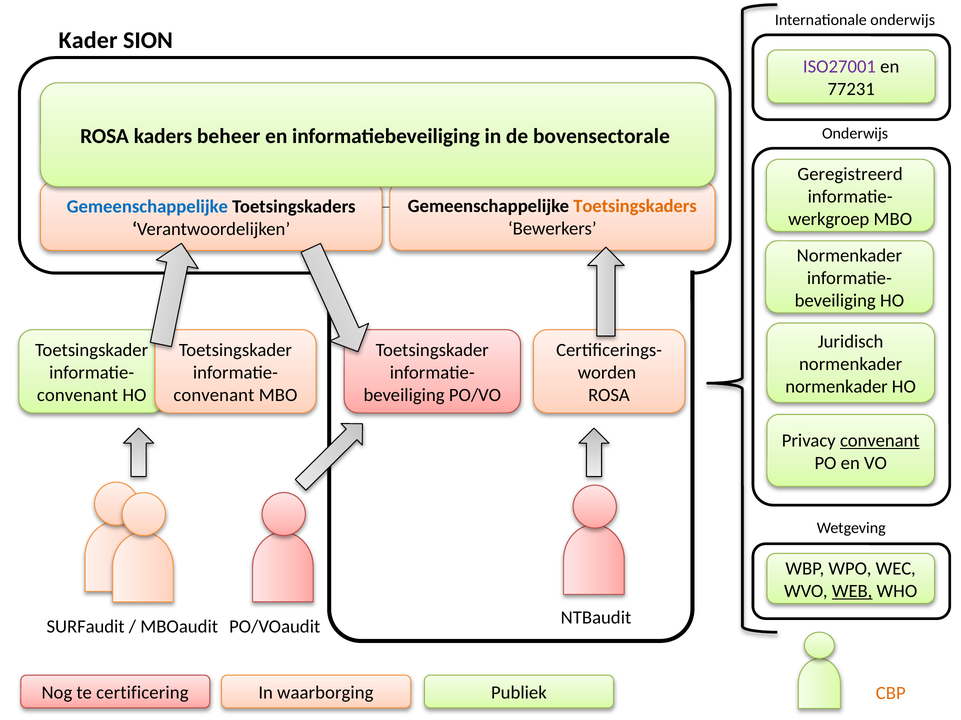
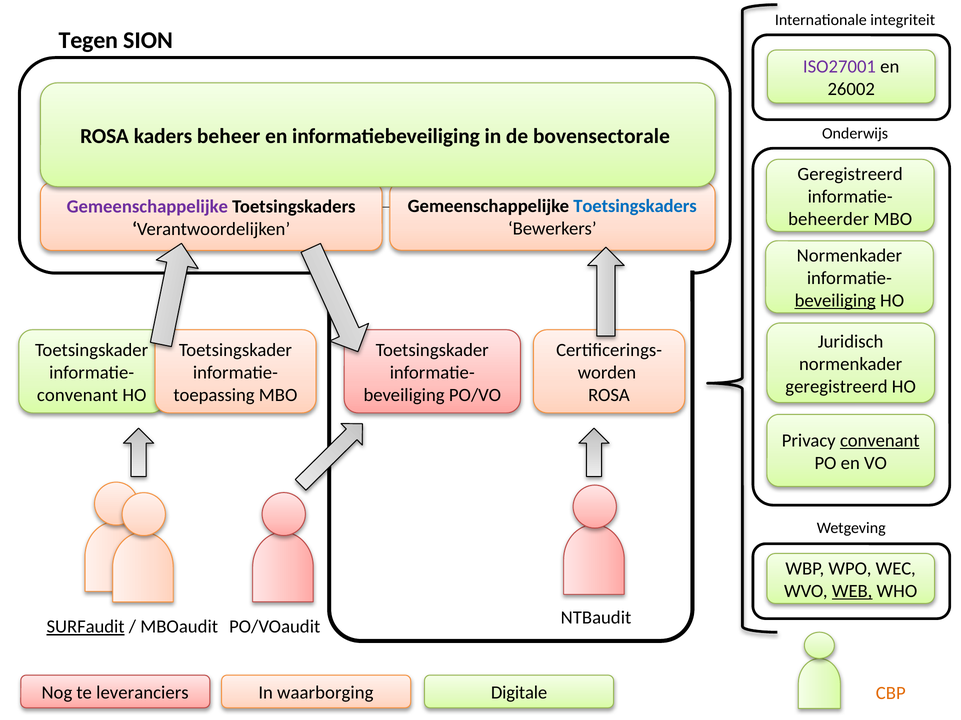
Internationale onderwijs: onderwijs -> integriteit
Kader: Kader -> Tegen
77231: 77231 -> 26002
Toetsingskaders at (635, 207) colour: orange -> blue
Gemeenschappelijke at (147, 207) colour: blue -> purple
werkgroep: werkgroep -> beheerder
beveiliging at (835, 301) underline: none -> present
normenkader at (837, 387): normenkader -> geregistreerd
convenant at (214, 395): convenant -> toepassing
SURFaudit underline: none -> present
certificering: certificering -> leveranciers
Publiek: Publiek -> Digitale
